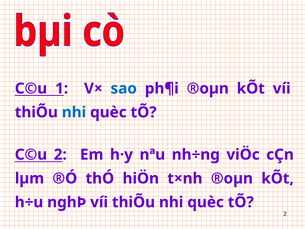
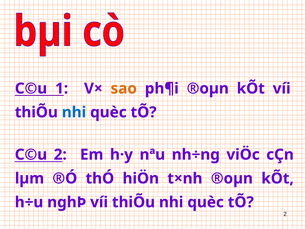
sao colour: blue -> orange
